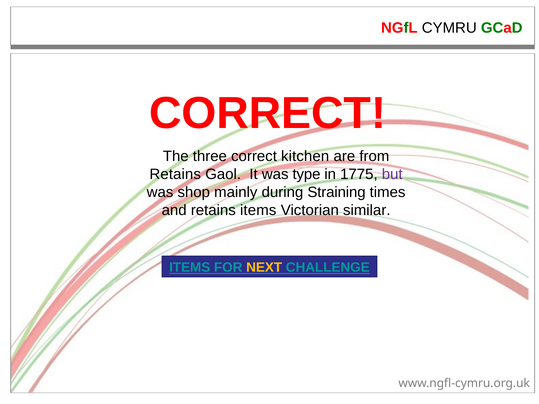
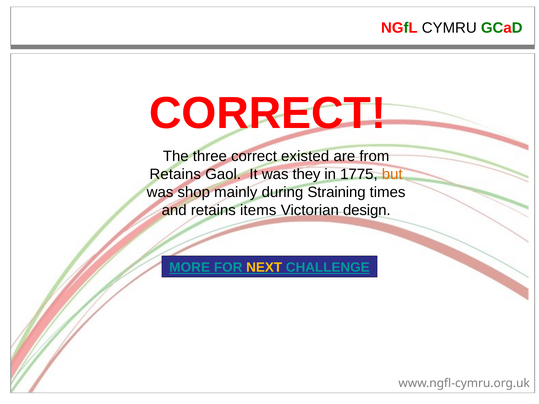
kitchen: kitchen -> existed
type: type -> they
but colour: purple -> orange
similar: similar -> design
ITEMS at (190, 268): ITEMS -> MORE
